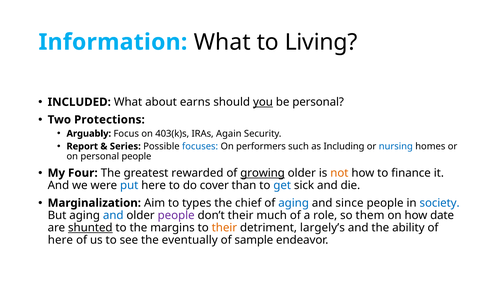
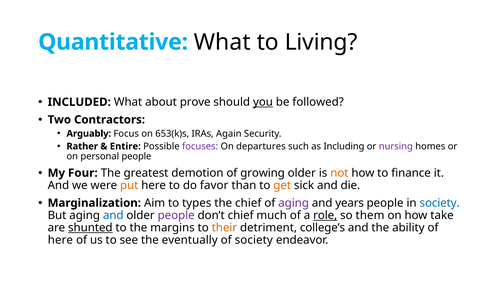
Information: Information -> Quantitative
earns: earns -> prove
be personal: personal -> followed
Protections: Protections -> Contractors
403(k)s: 403(k)s -> 653(k)s
Report: Report -> Rather
Series: Series -> Entire
focuses colour: blue -> purple
performers: performers -> departures
nursing colour: blue -> purple
rewarded: rewarded -> demotion
growing underline: present -> none
put colour: blue -> orange
cover: cover -> favor
get colour: blue -> orange
aging at (294, 203) colour: blue -> purple
since: since -> years
don’t their: their -> chief
role underline: none -> present
date: date -> take
largely’s: largely’s -> college’s
of sample: sample -> society
